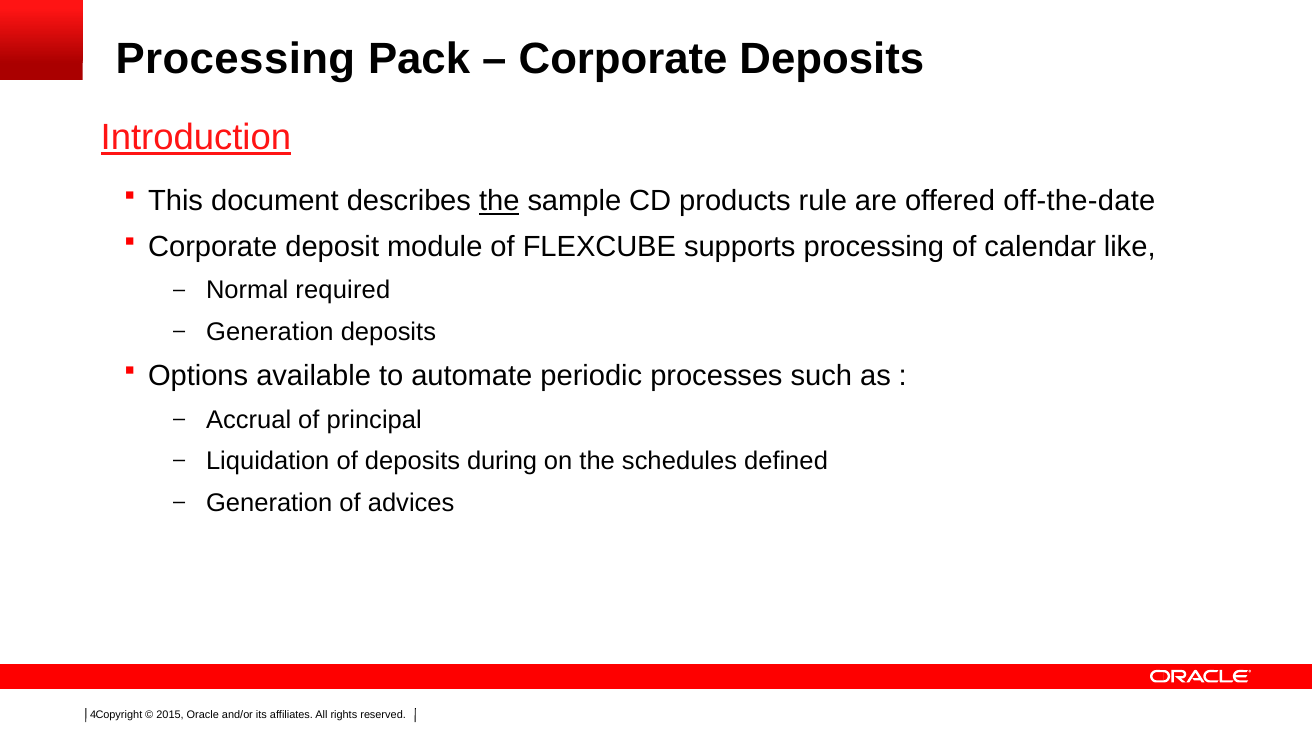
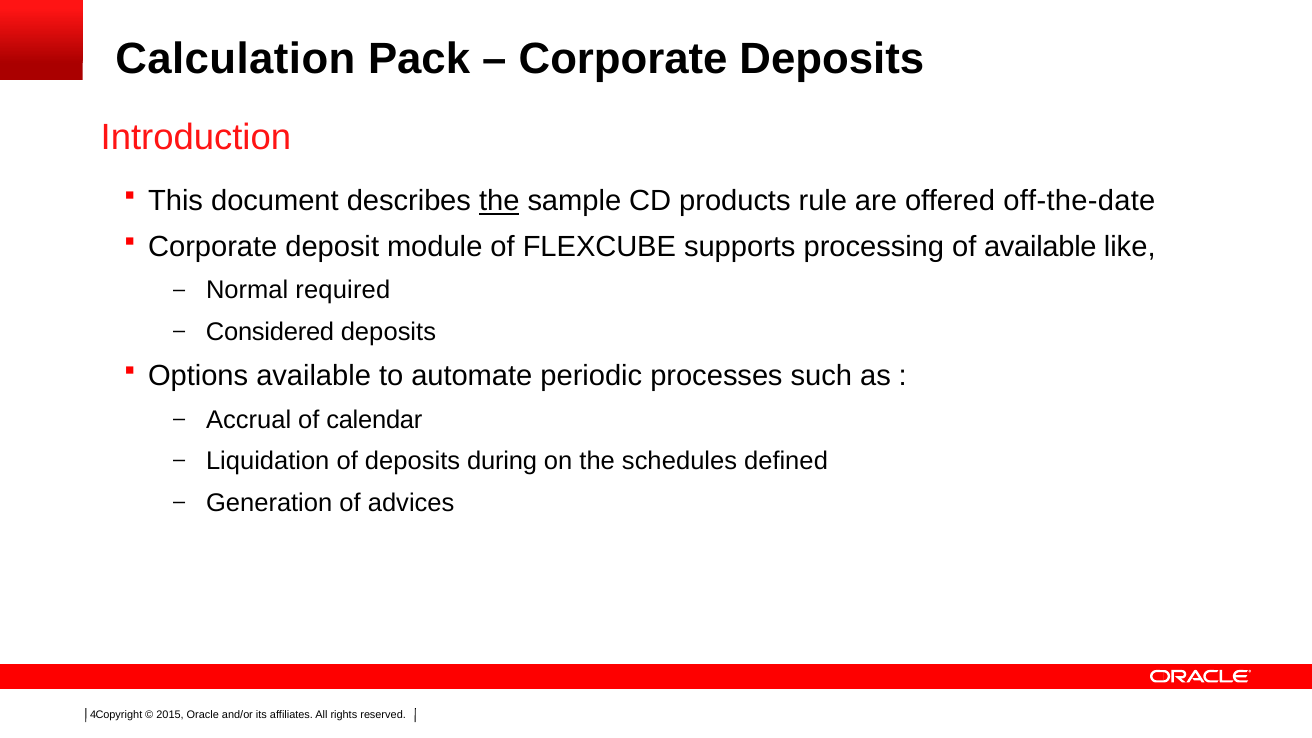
Processing at (235, 59): Processing -> Calculation
Introduction underline: present -> none
of calendar: calendar -> available
Generation at (270, 332): Generation -> Considered
principal: principal -> calendar
